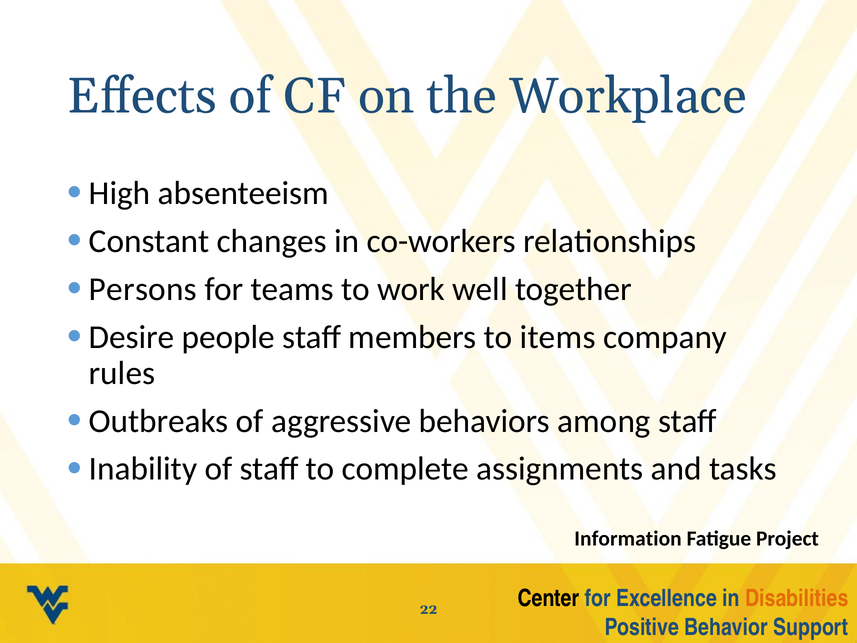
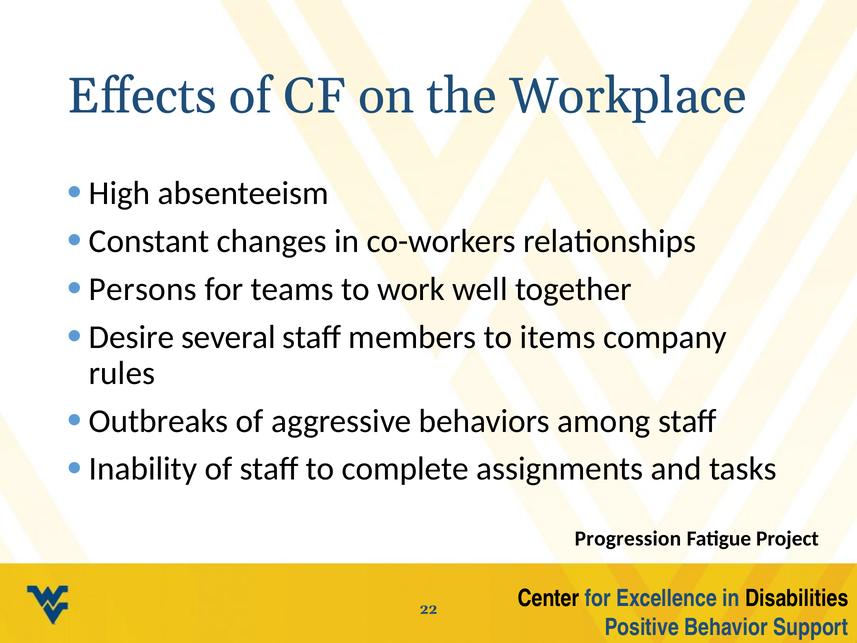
people: people -> several
Information: Information -> Progression
Disabilities colour: orange -> black
